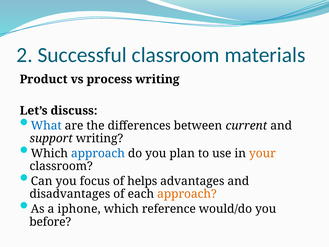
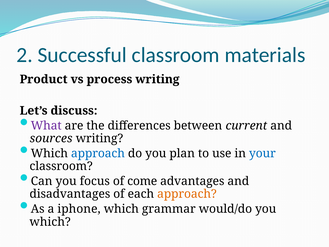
What colour: blue -> purple
support: support -> sources
your colour: orange -> blue
helps: helps -> come
reference: reference -> grammar
before at (50, 222): before -> which
